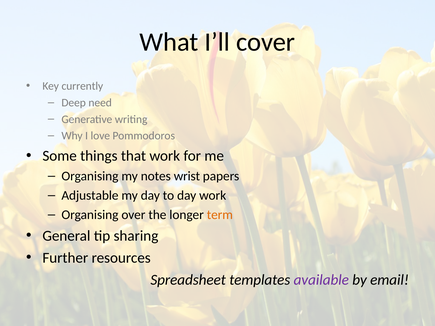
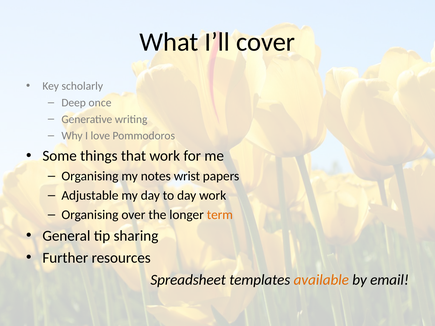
currently: currently -> scholarly
need: need -> once
available colour: purple -> orange
